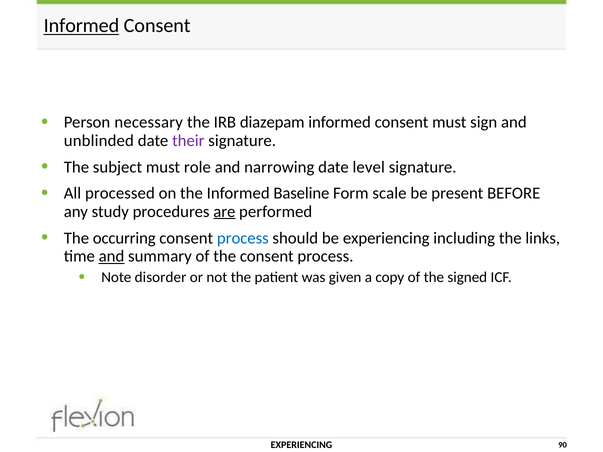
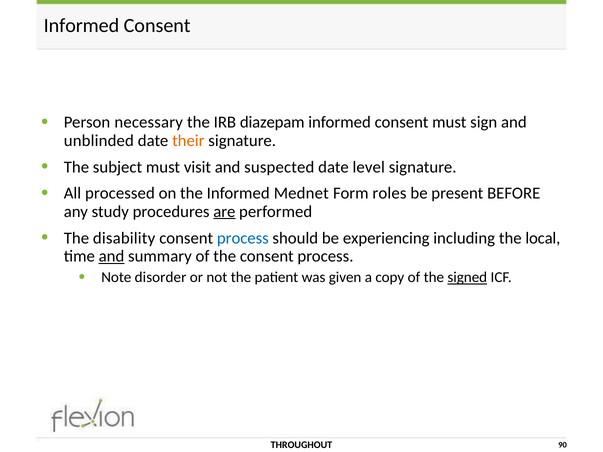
Informed at (81, 26) underline: present -> none
their colour: purple -> orange
role: role -> visit
narrowing: narrowing -> suspected
Baseline: Baseline -> Mednet
scale: scale -> roles
occurring: occurring -> disability
links: links -> local
signed underline: none -> present
EXPERIENCING at (301, 445): EXPERIENCING -> THROUGHOUT
